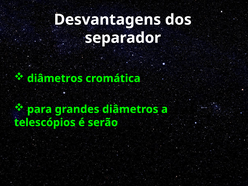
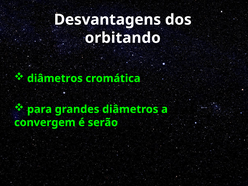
separador: separador -> orbitando
telescópios: telescópios -> convergem
